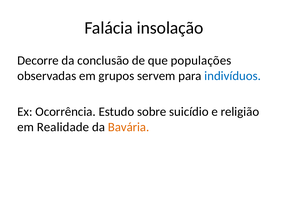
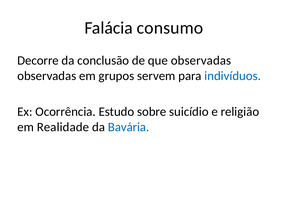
insolação: insolação -> consumo
que populações: populações -> observadas
Bavária colour: orange -> blue
